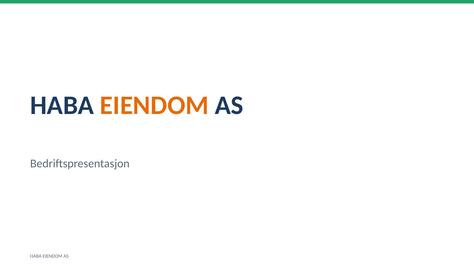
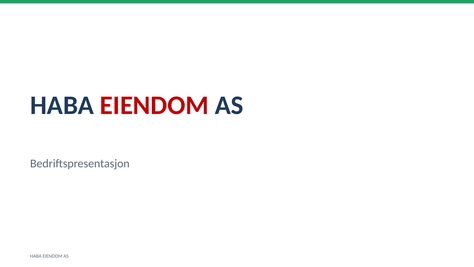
EIENDOM at (154, 105) colour: orange -> red
